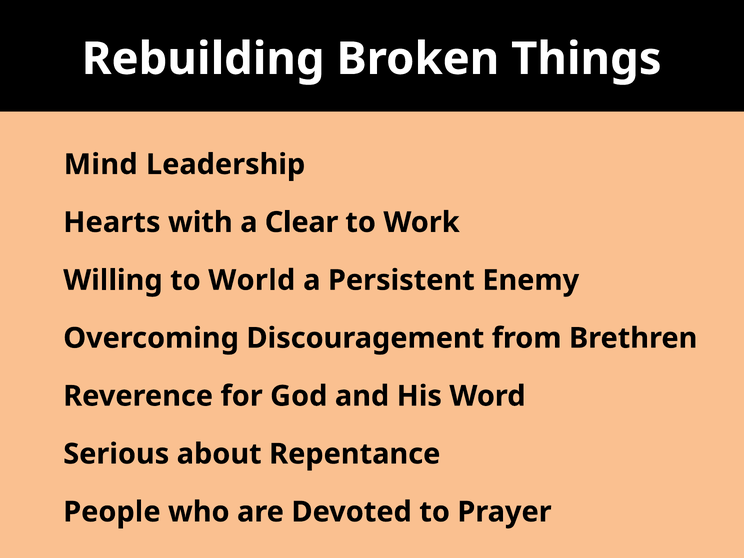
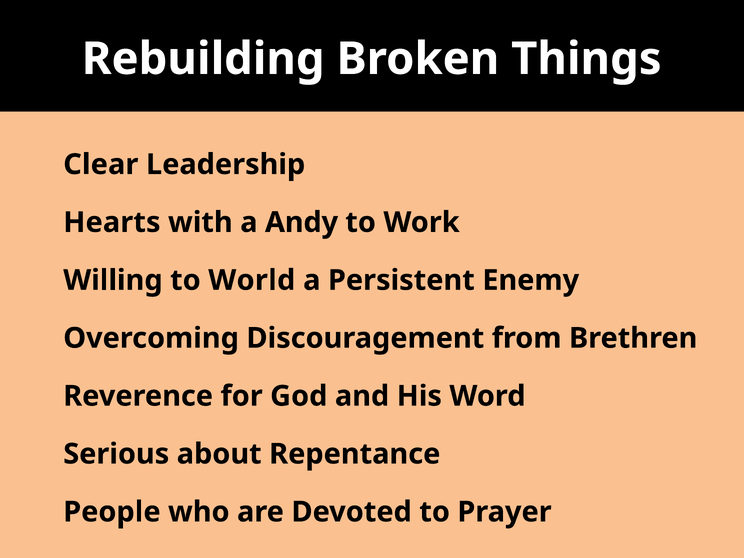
Mind: Mind -> Clear
Clear: Clear -> Andy
